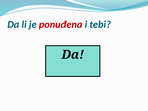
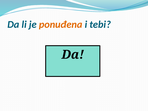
ponuđena colour: red -> orange
